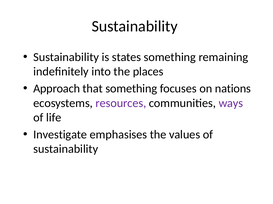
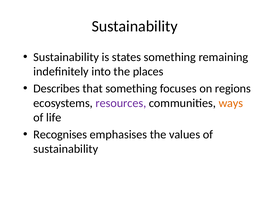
Approach: Approach -> Describes
nations: nations -> regions
ways colour: purple -> orange
Investigate: Investigate -> Recognises
